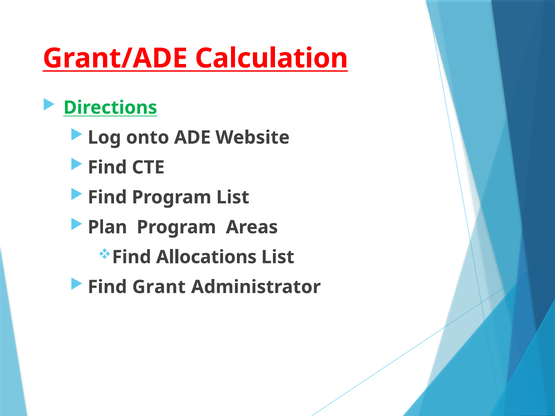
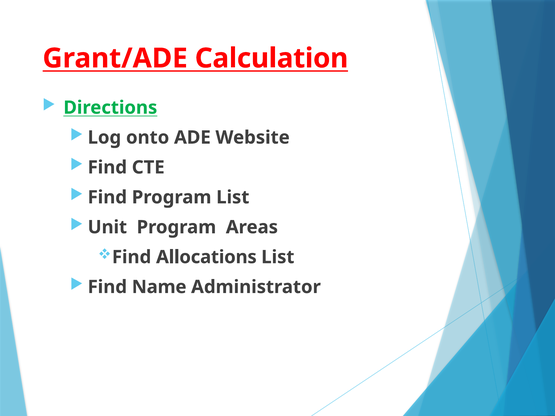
Plan: Plan -> Unit
Grant: Grant -> Name
